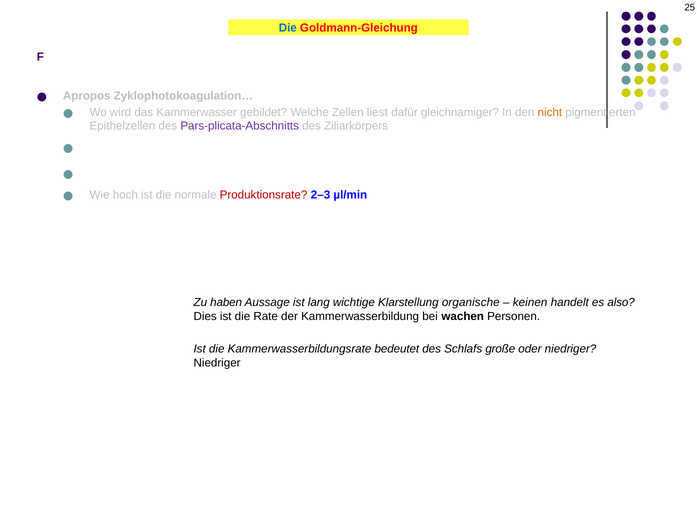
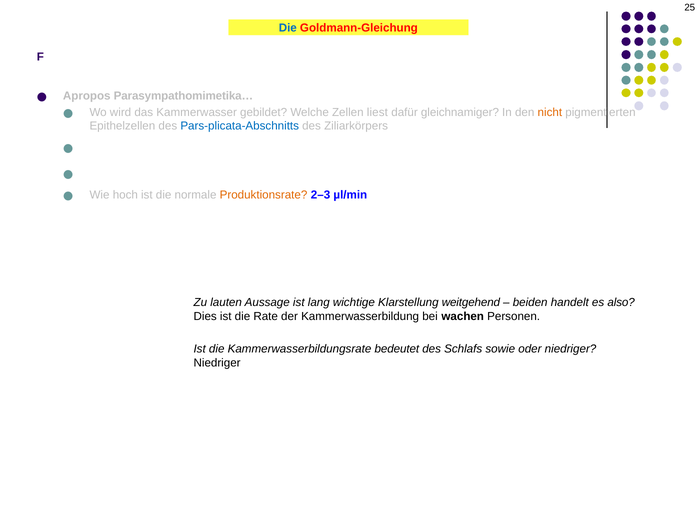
Zyklophotokoagulation…: Zyklophotokoagulation… -> Parasympathomimetika…
Pars-plicata-Abschnitts colour: purple -> blue
Produktionsrate colour: red -> orange
haben: haben -> lauten
organische: organische -> weitgehend
keinen: keinen -> beiden
große: große -> sowie
